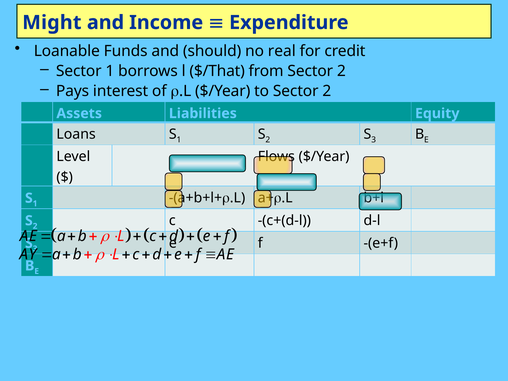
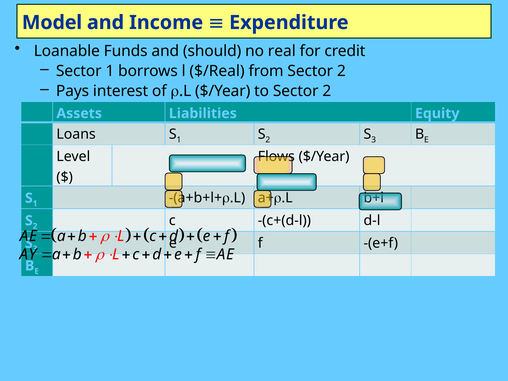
Might: Might -> Model
$/That: $/That -> $/Real
